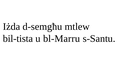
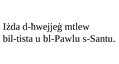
d-semgħu: d-semgħu -> d-ħwejjeġ
bl-Marru: bl-Marru -> bl-Pawlu
